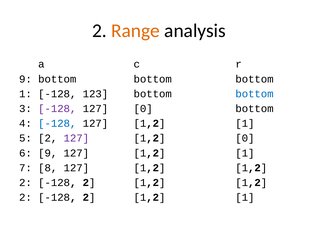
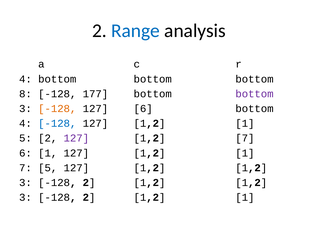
Range colour: orange -> blue
9 at (25, 79): 9 -> 4
1 at (25, 94): 1 -> 8
123: 123 -> 177
bottom at (254, 94) colour: blue -> purple
-128 at (57, 109) colour: purple -> orange
127 0: 0 -> 6
1,2 0: 0 -> 7
6 9: 9 -> 1
7 8: 8 -> 5
2 at (25, 183): 2 -> 3
2 at (25, 198): 2 -> 3
